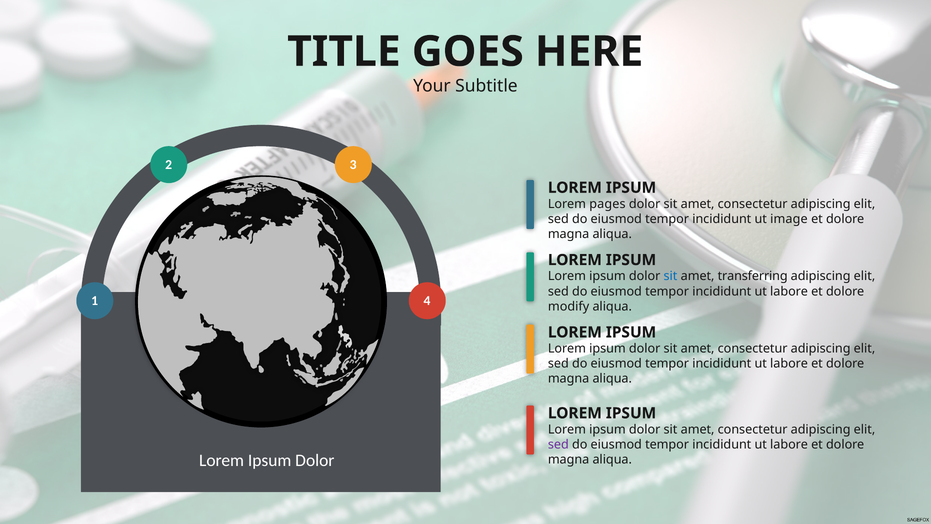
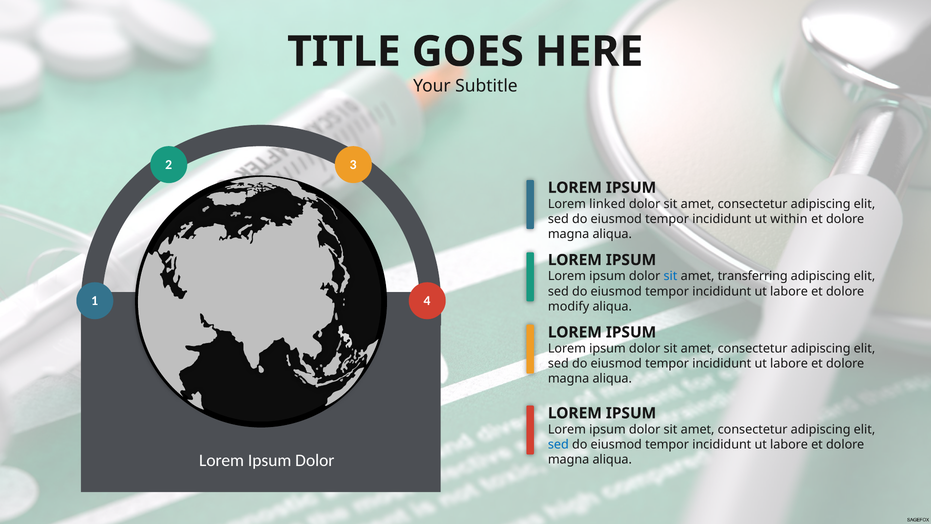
pages: pages -> linked
image: image -> within
sed at (558, 444) colour: purple -> blue
